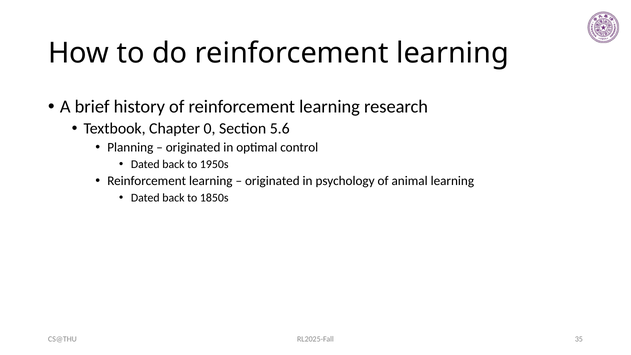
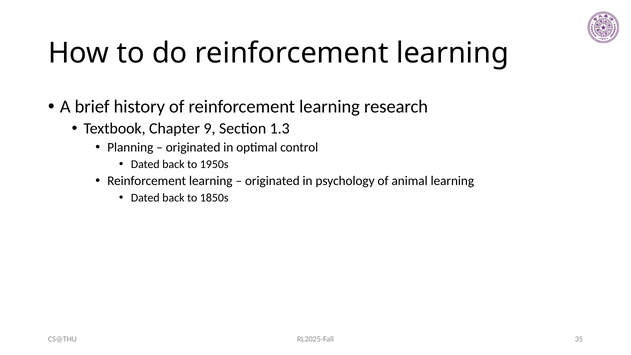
0: 0 -> 9
5.6: 5.6 -> 1.3
